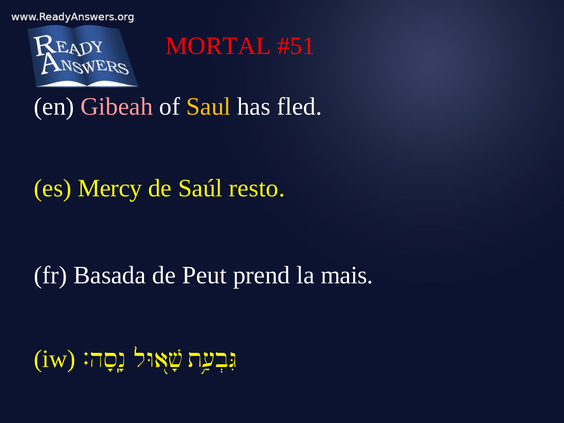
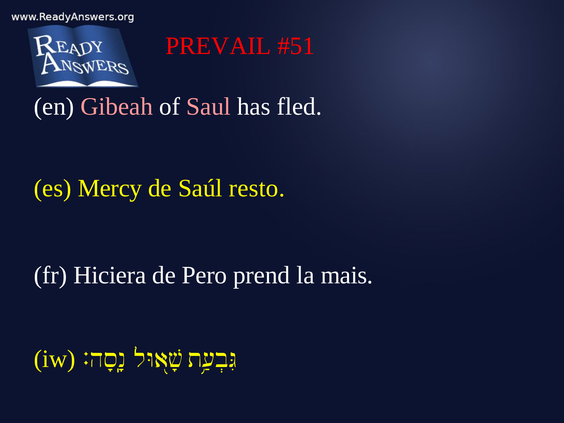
MORTAL: MORTAL -> PREVAIL
Saul colour: yellow -> pink
Basada: Basada -> Hiciera
Peut: Peut -> Pero
